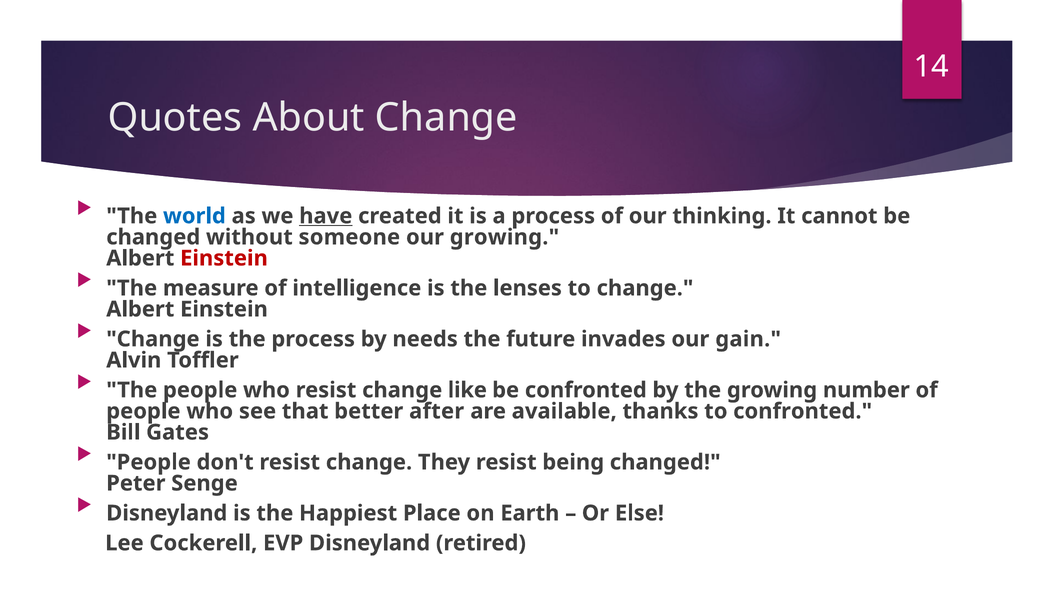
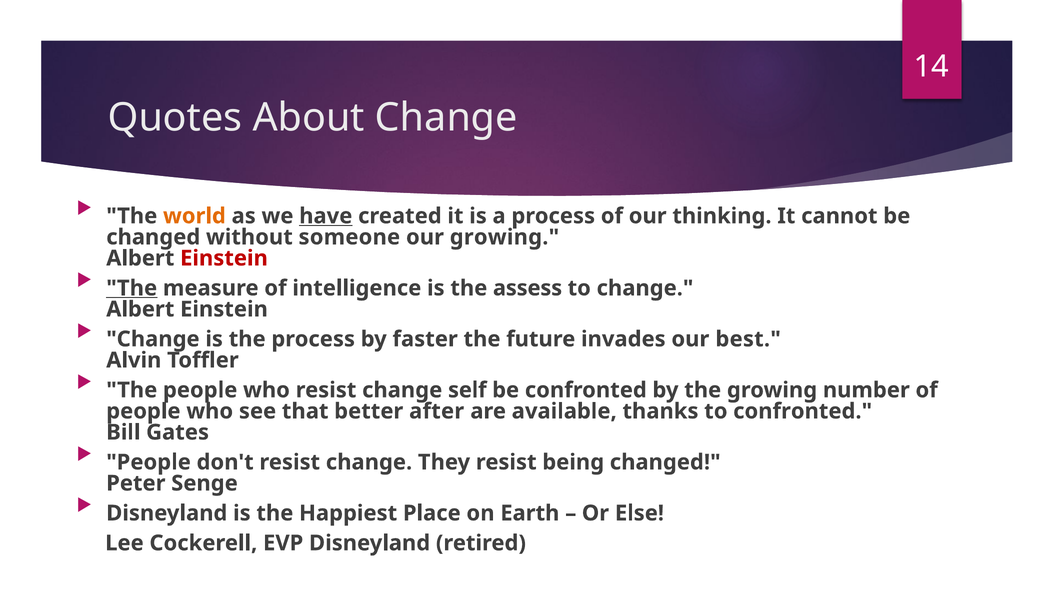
world colour: blue -> orange
The at (132, 288) underline: none -> present
lenses: lenses -> assess
needs: needs -> faster
gain: gain -> best
like: like -> self
